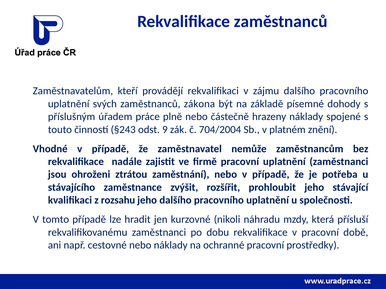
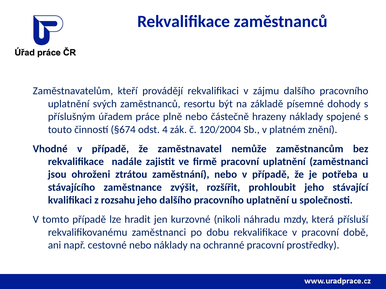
zákona: zákona -> resortu
§243: §243 -> §674
9: 9 -> 4
704/2004: 704/2004 -> 120/2004
